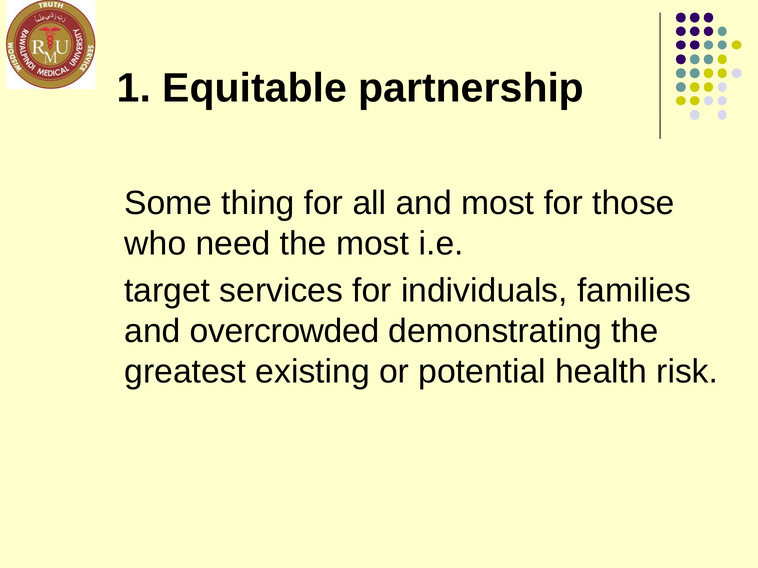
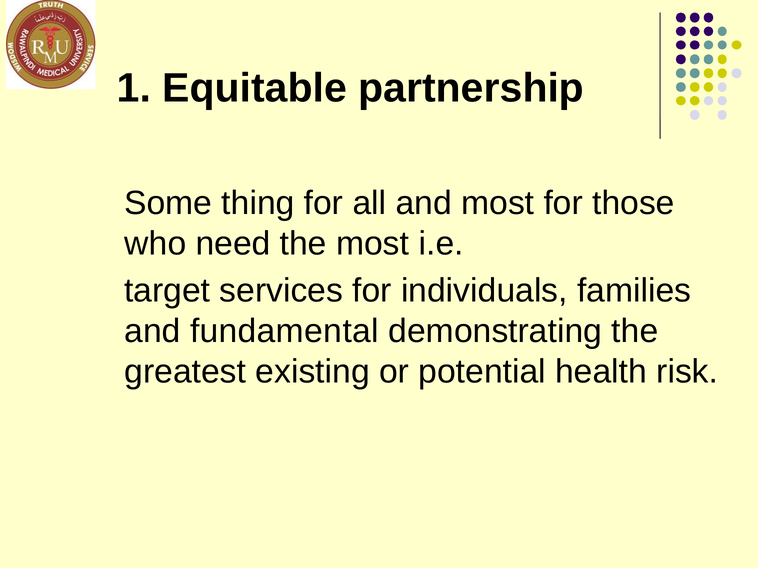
overcrowded: overcrowded -> fundamental
